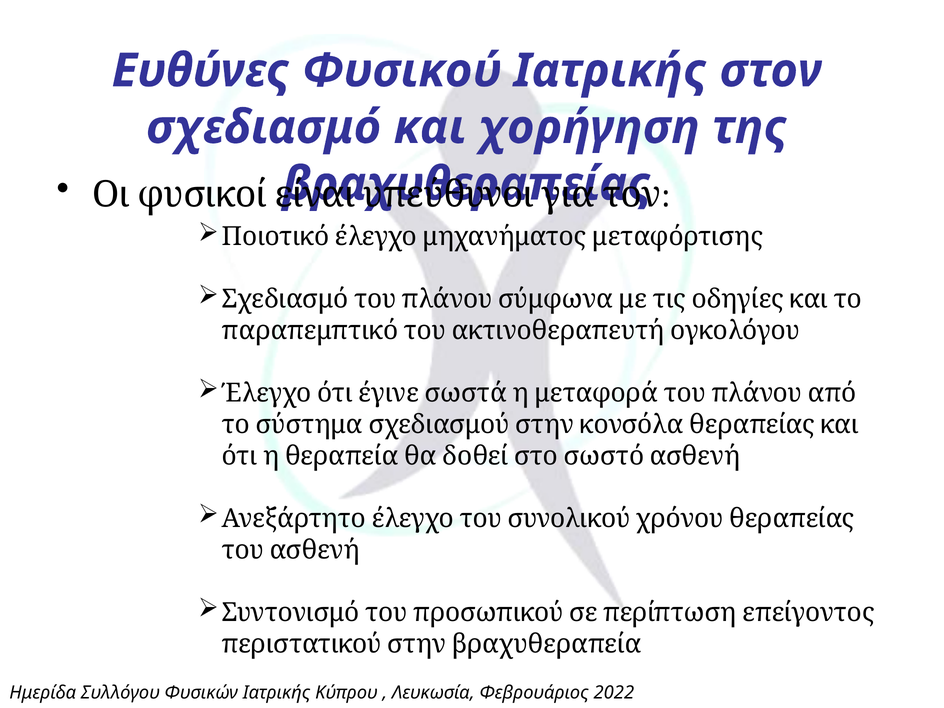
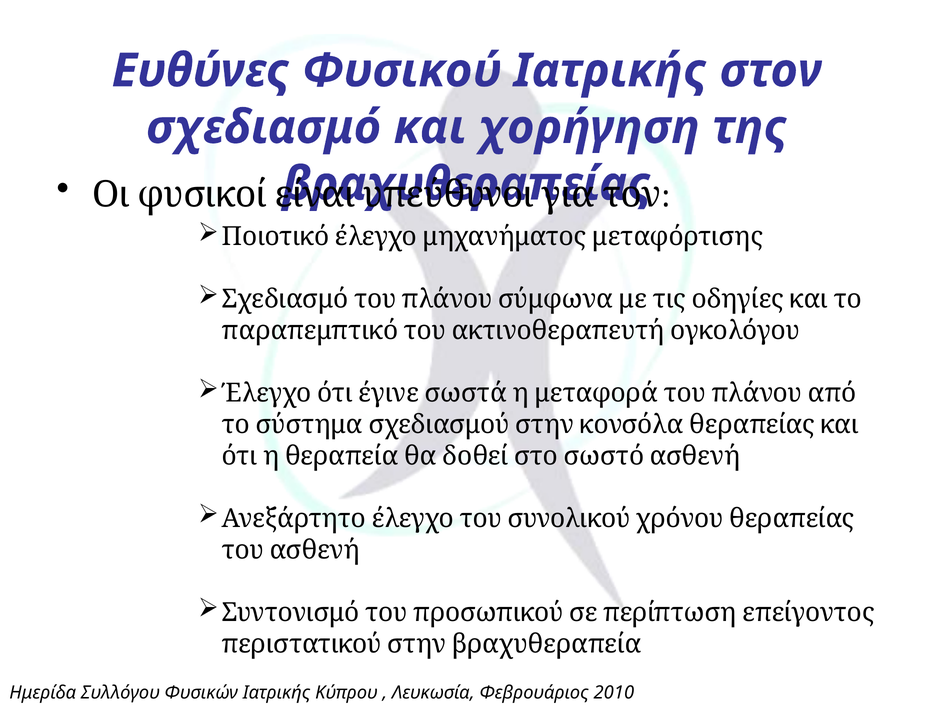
2022: 2022 -> 2010
